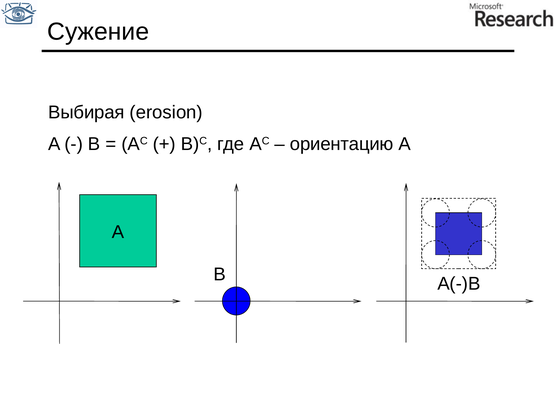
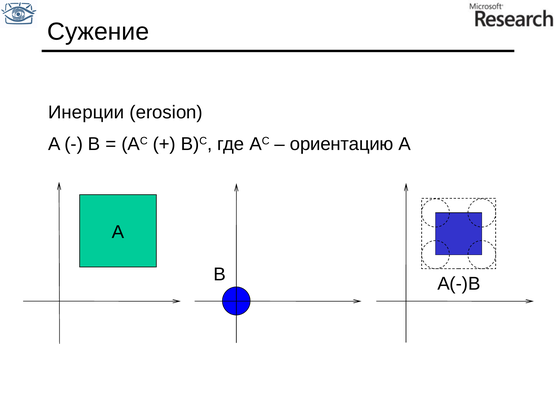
Выбирая: Выбирая -> Инерции
